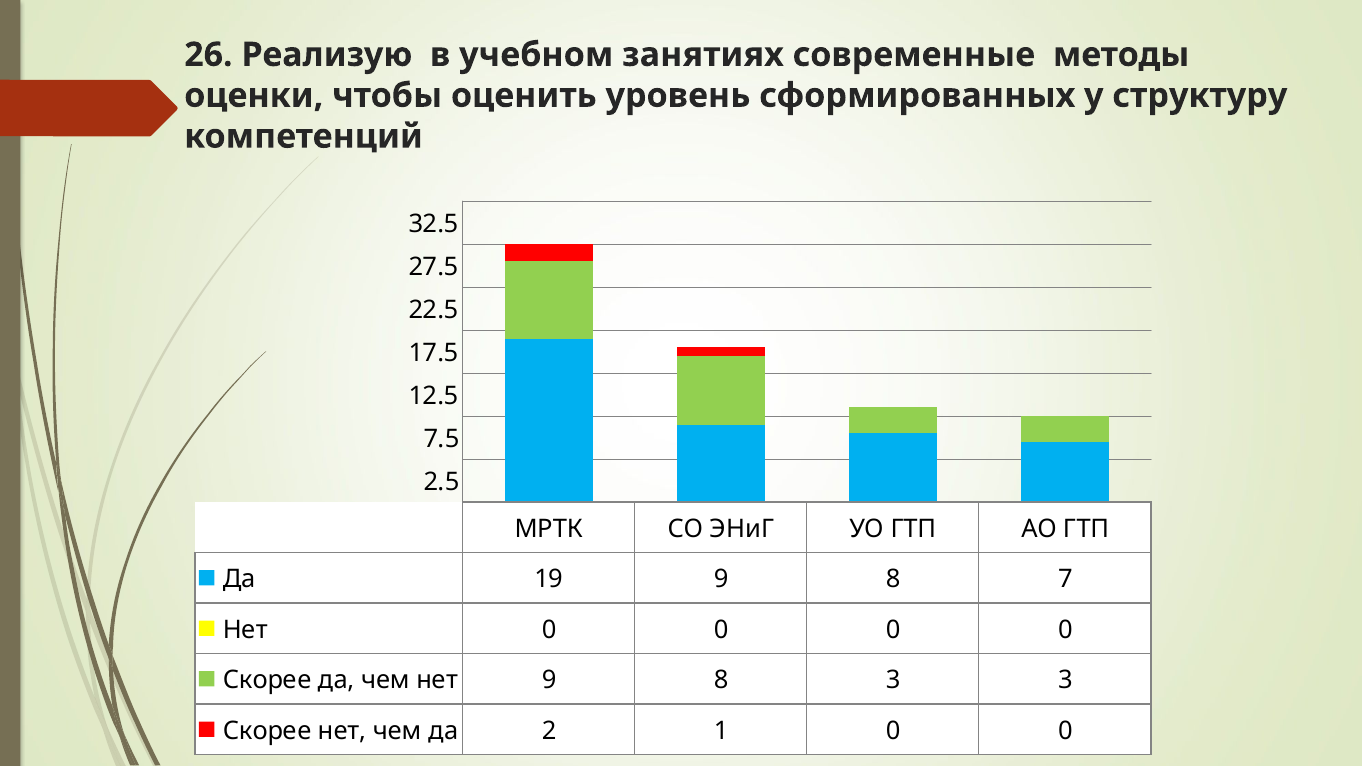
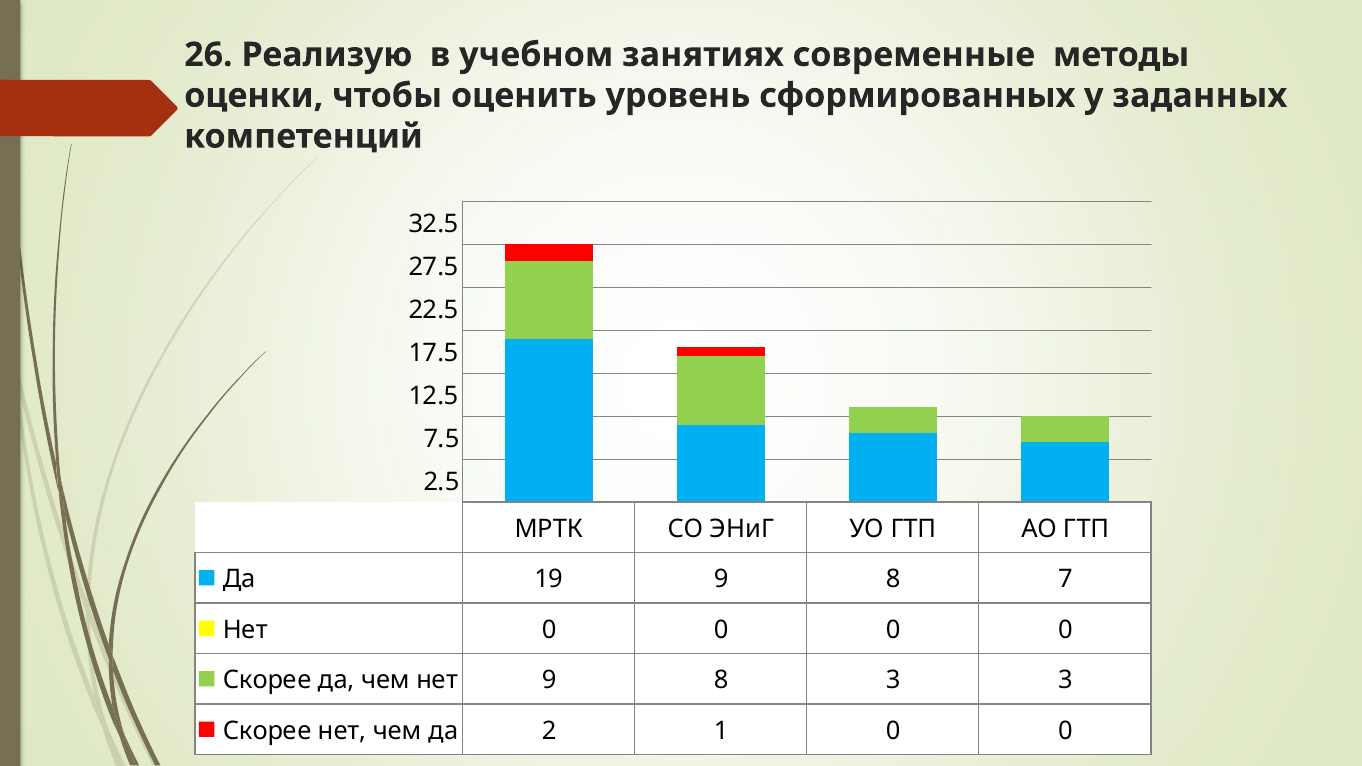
структуру: структуру -> заданных
